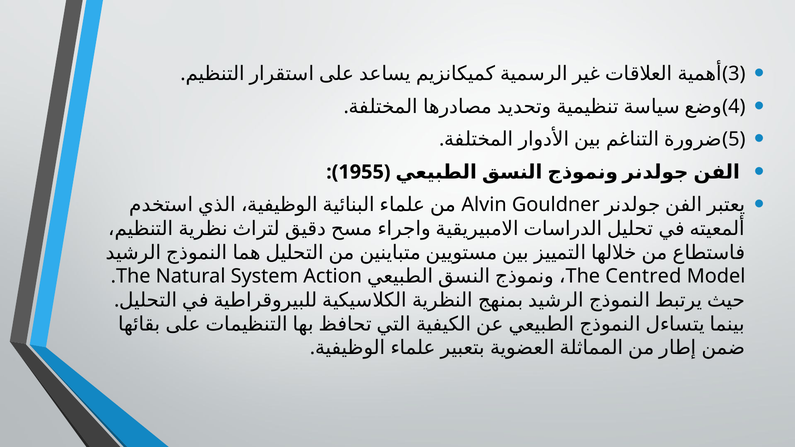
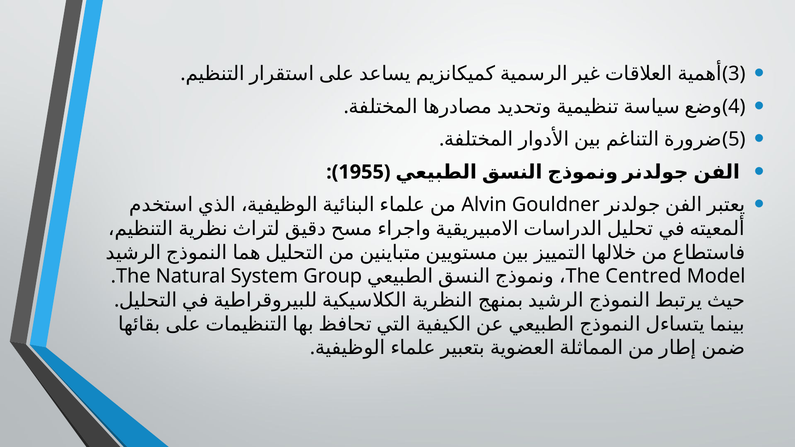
Action: Action -> Group
